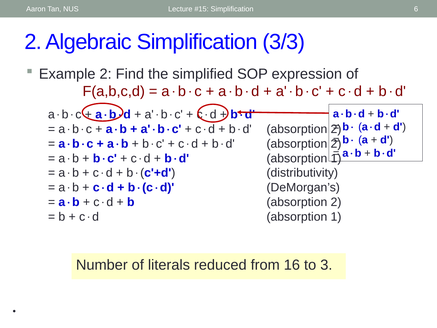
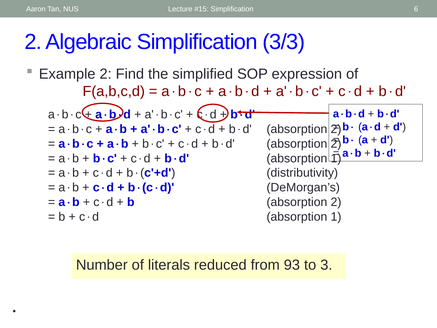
16: 16 -> 93
